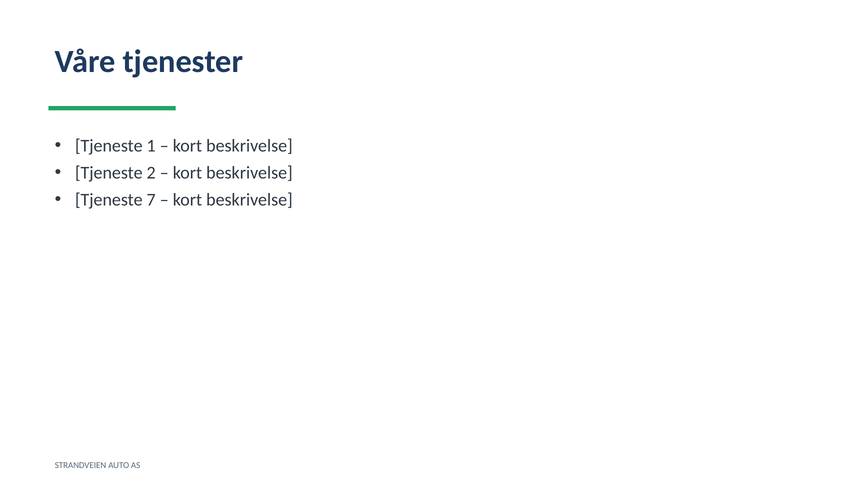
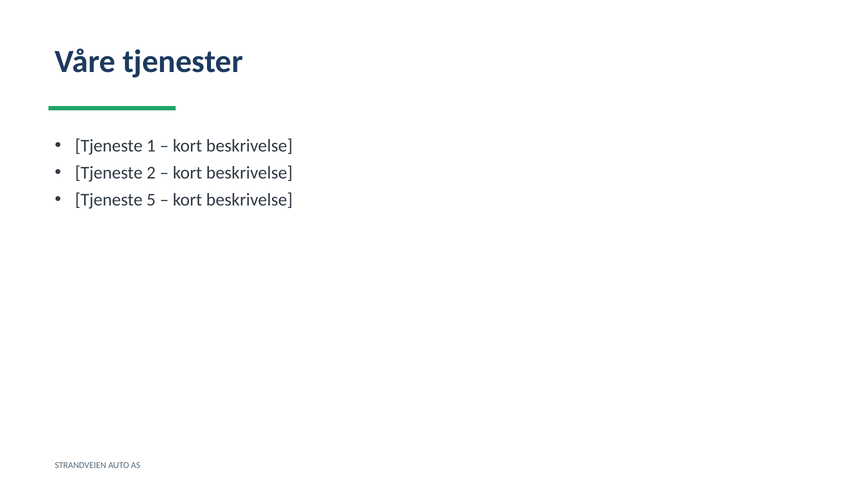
7: 7 -> 5
